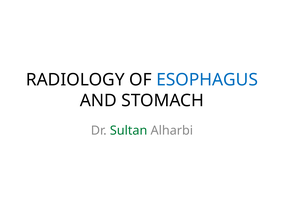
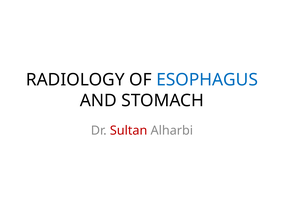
Sultan colour: green -> red
